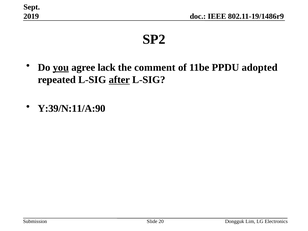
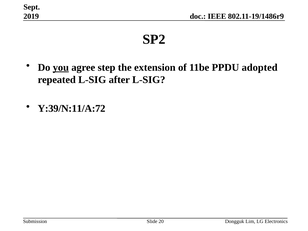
lack: lack -> step
comment: comment -> extension
after underline: present -> none
Y:39/N:11/A:90: Y:39/N:11/A:90 -> Y:39/N:11/A:72
